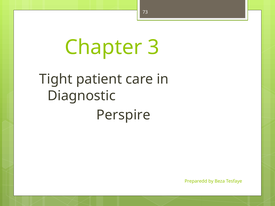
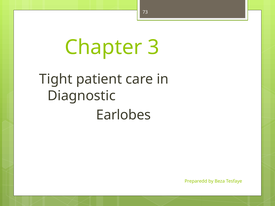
Perspire: Perspire -> Earlobes
